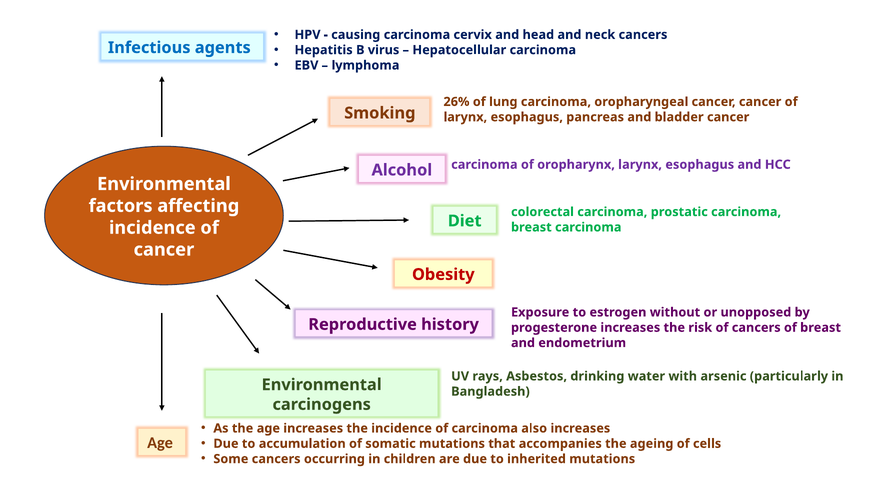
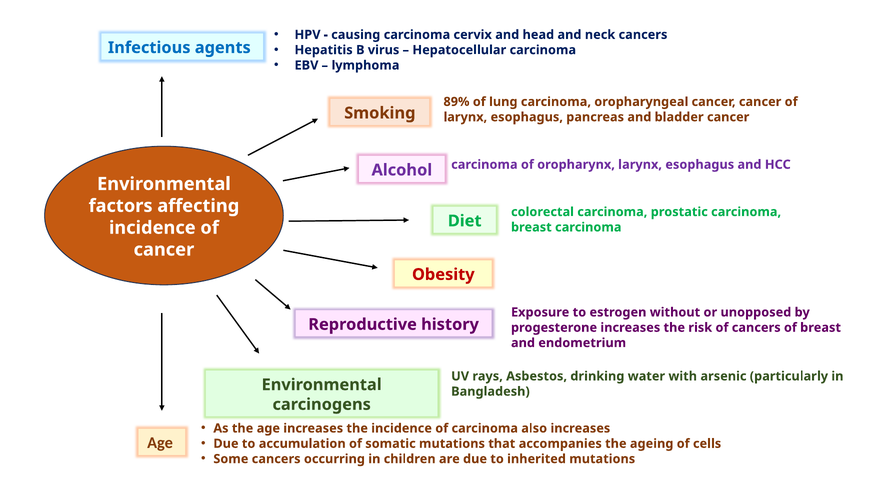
26%: 26% -> 89%
